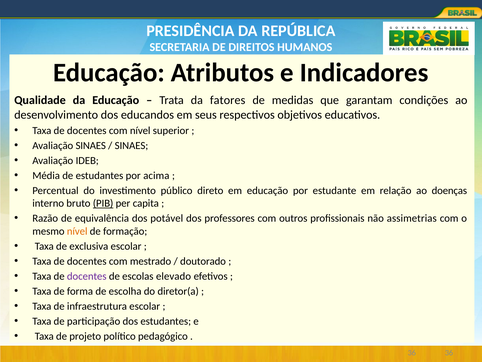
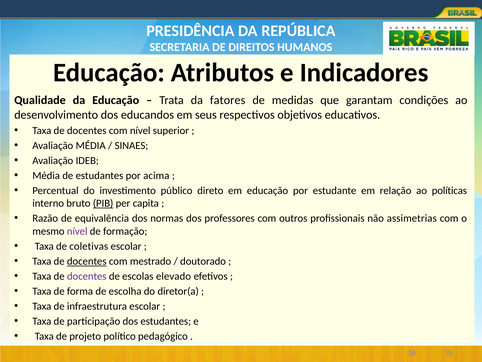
Avaliação SINAES: SINAES -> MÉDIA
doenças: doenças -> políticas
potável: potável -> normas
nível at (77, 231) colour: orange -> purple
exclusiva: exclusiva -> coletivas
docentes at (87, 261) underline: none -> present
